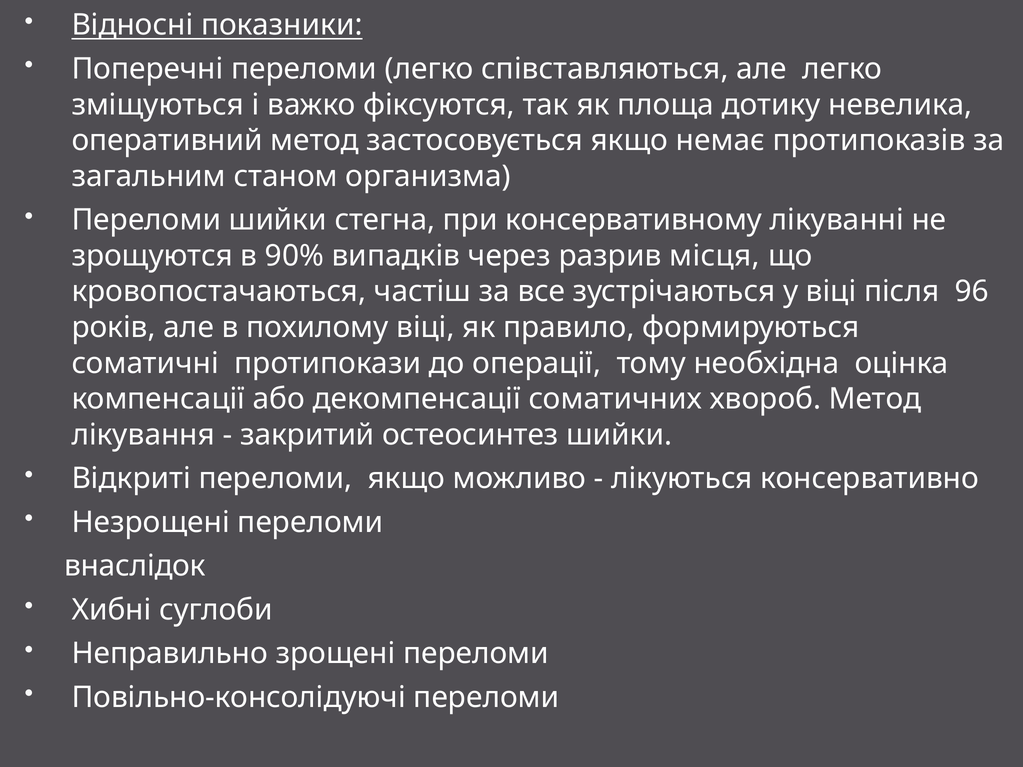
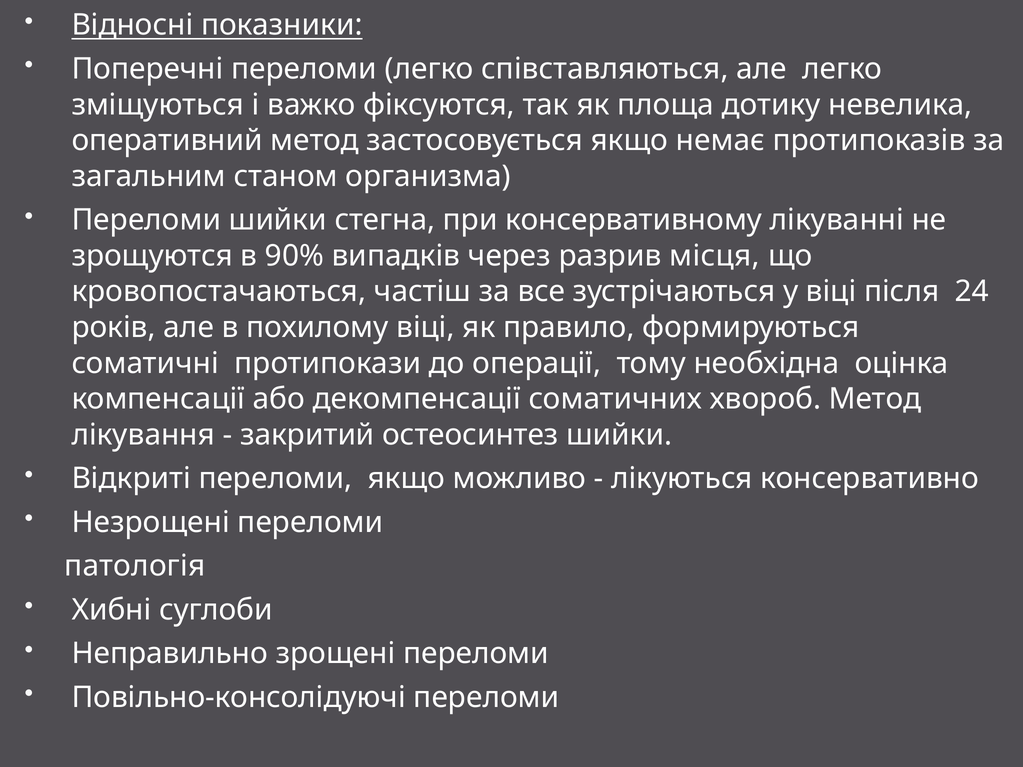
96: 96 -> 24
внаслідок: внаслідок -> патологія
